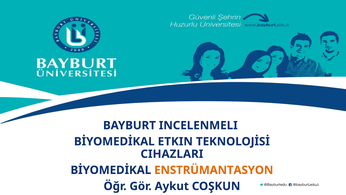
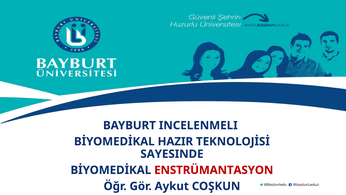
ETKIN: ETKIN -> HAZIR
CIHAZLARI: CIHAZLARI -> SAYESINDE
ENSTRÜMANTASYON colour: orange -> red
